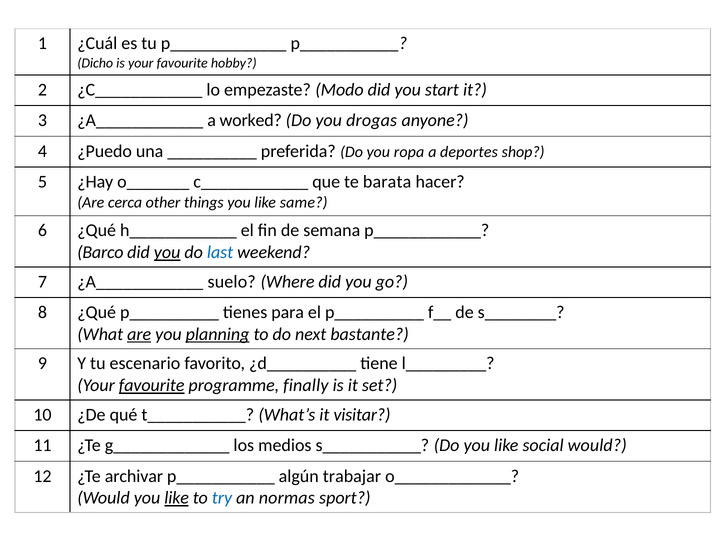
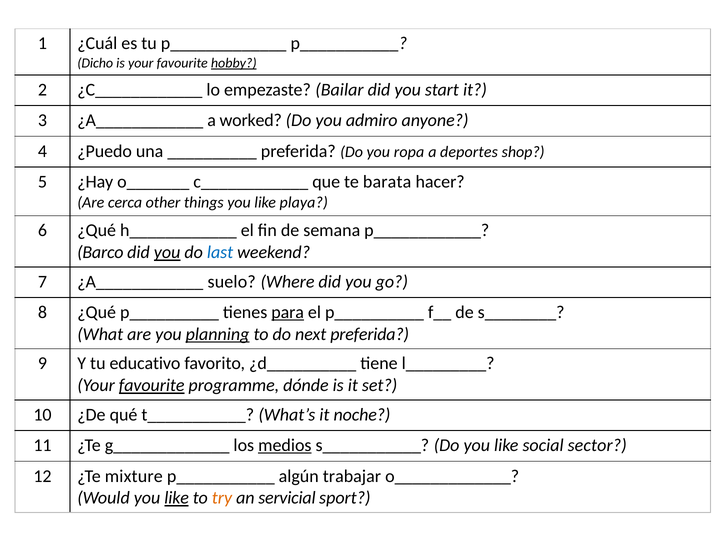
hobby underline: none -> present
Modo: Modo -> Bailar
drogas: drogas -> admiro
same: same -> playa
para underline: none -> present
are at (139, 334) underline: present -> none
next bastante: bastante -> preferida
escenario: escenario -> educativo
finally: finally -> dónde
visitar: visitar -> noche
medios underline: none -> present
social would: would -> sector
archivar: archivar -> mixture
try colour: blue -> orange
normas: normas -> servicial
